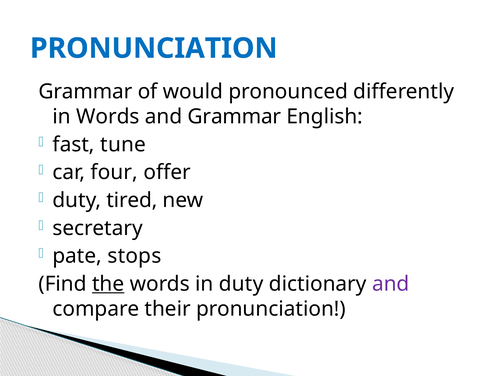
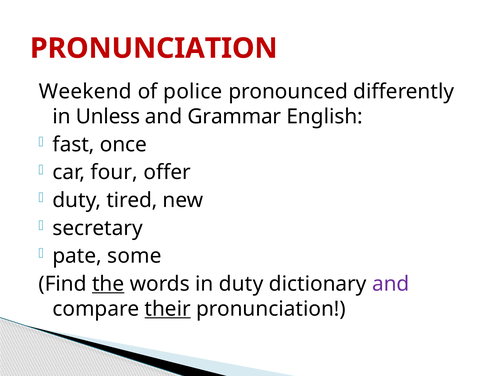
PRONUNCIATION at (154, 48) colour: blue -> red
Grammar at (85, 92): Grammar -> Weekend
would: would -> police
in Words: Words -> Unless
tune: tune -> once
stops: stops -> some
their underline: none -> present
